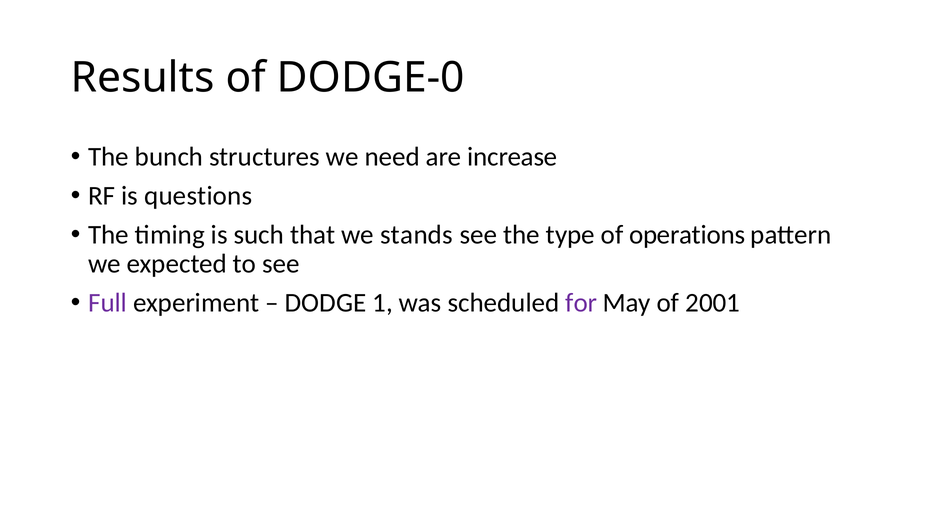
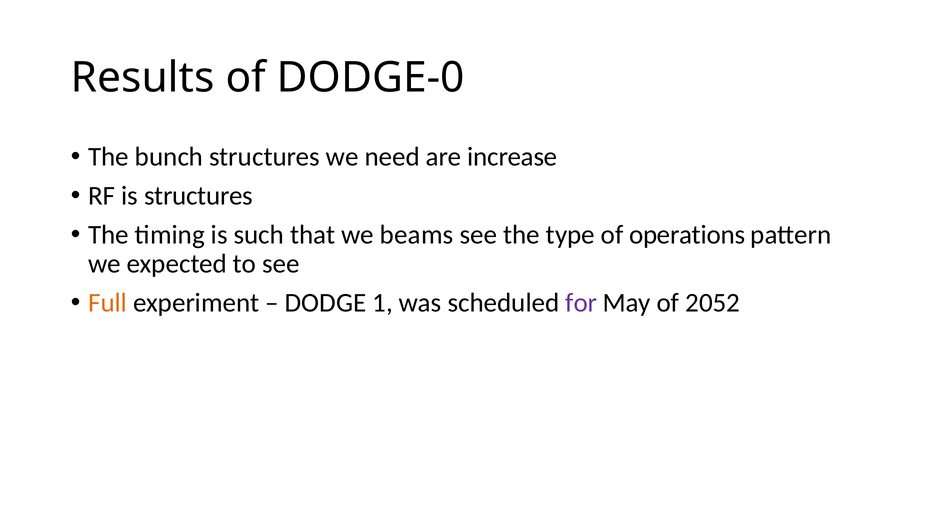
is questions: questions -> structures
stands: stands -> beams
Full colour: purple -> orange
2001: 2001 -> 2052
